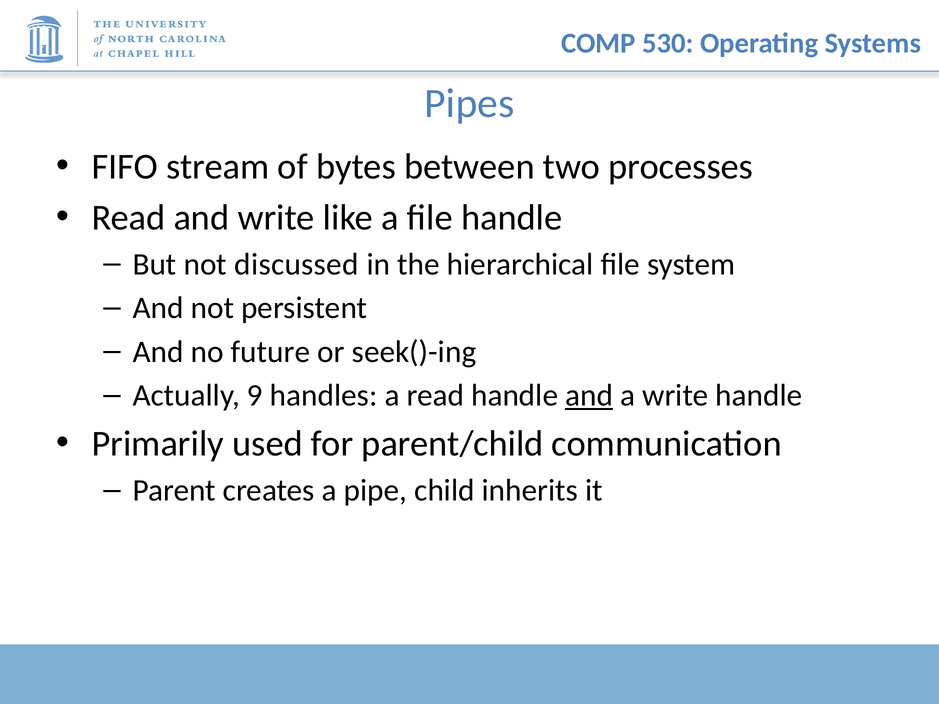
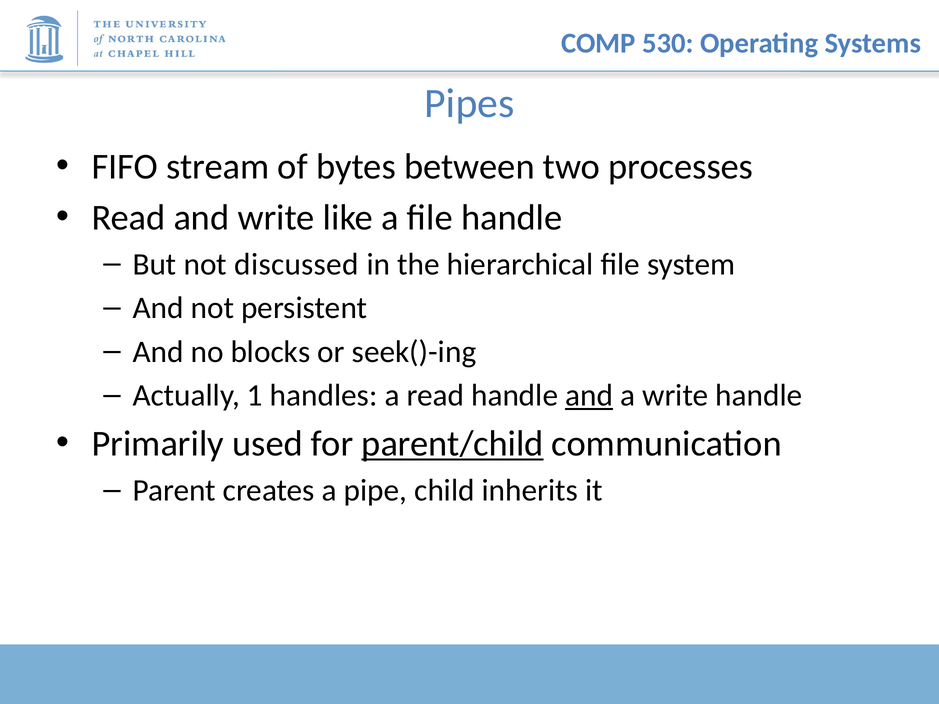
future: future -> blocks
9: 9 -> 1
parent/child underline: none -> present
